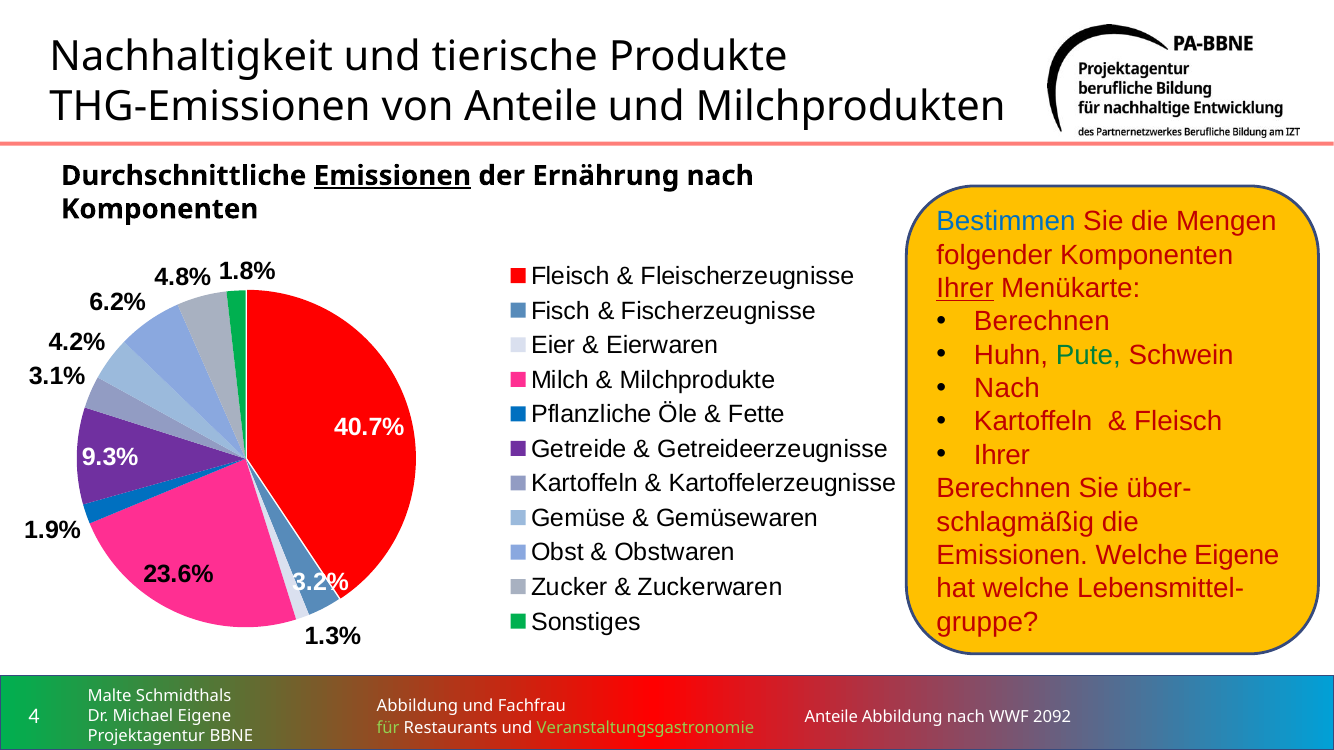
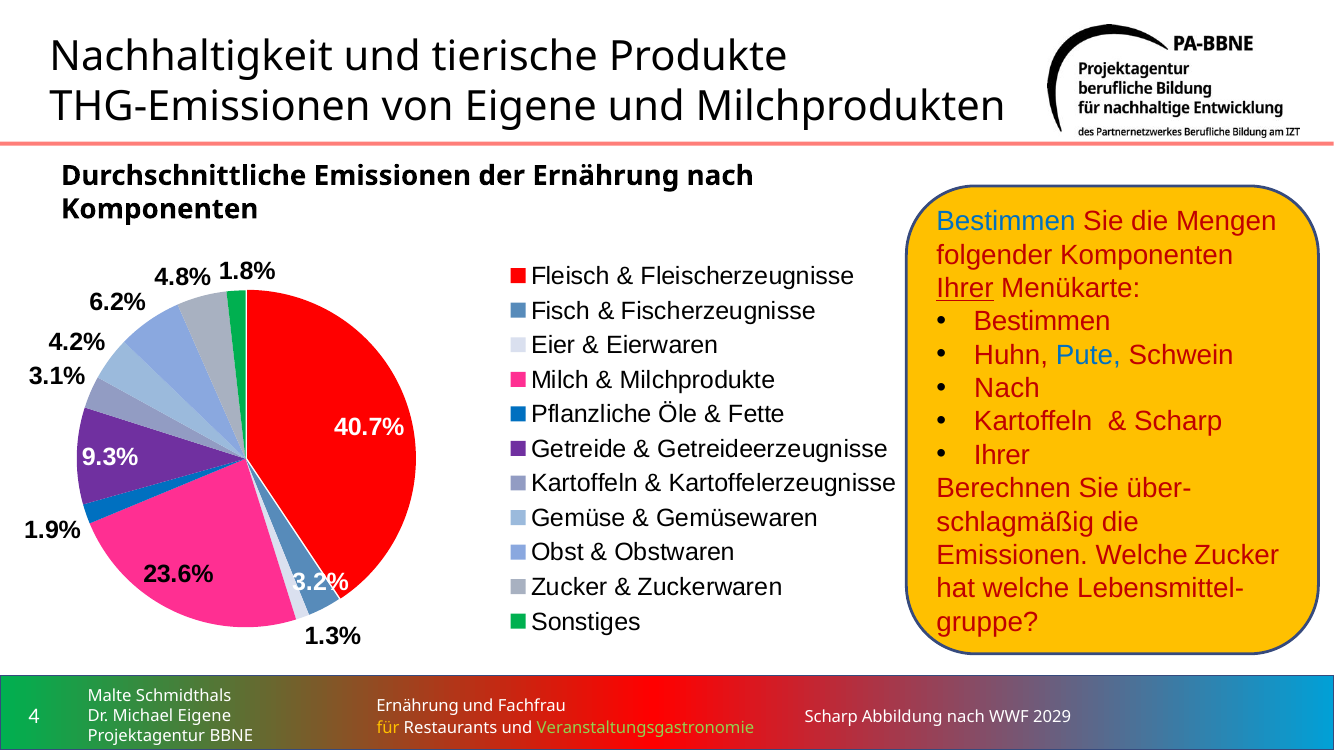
von Anteile: Anteile -> Eigene
Emissionen at (392, 176) underline: present -> none
Berechnen at (1042, 322): Berechnen -> Bestimmen
Pute colour: green -> blue
Fleisch at (1178, 422): Fleisch -> Scharp
Welche Eigene: Eigene -> Zucker
Abbildung at (417, 706): Abbildung -> Ernährung
Anteile at (831, 717): Anteile -> Scharp
2092: 2092 -> 2029
für colour: light green -> yellow
